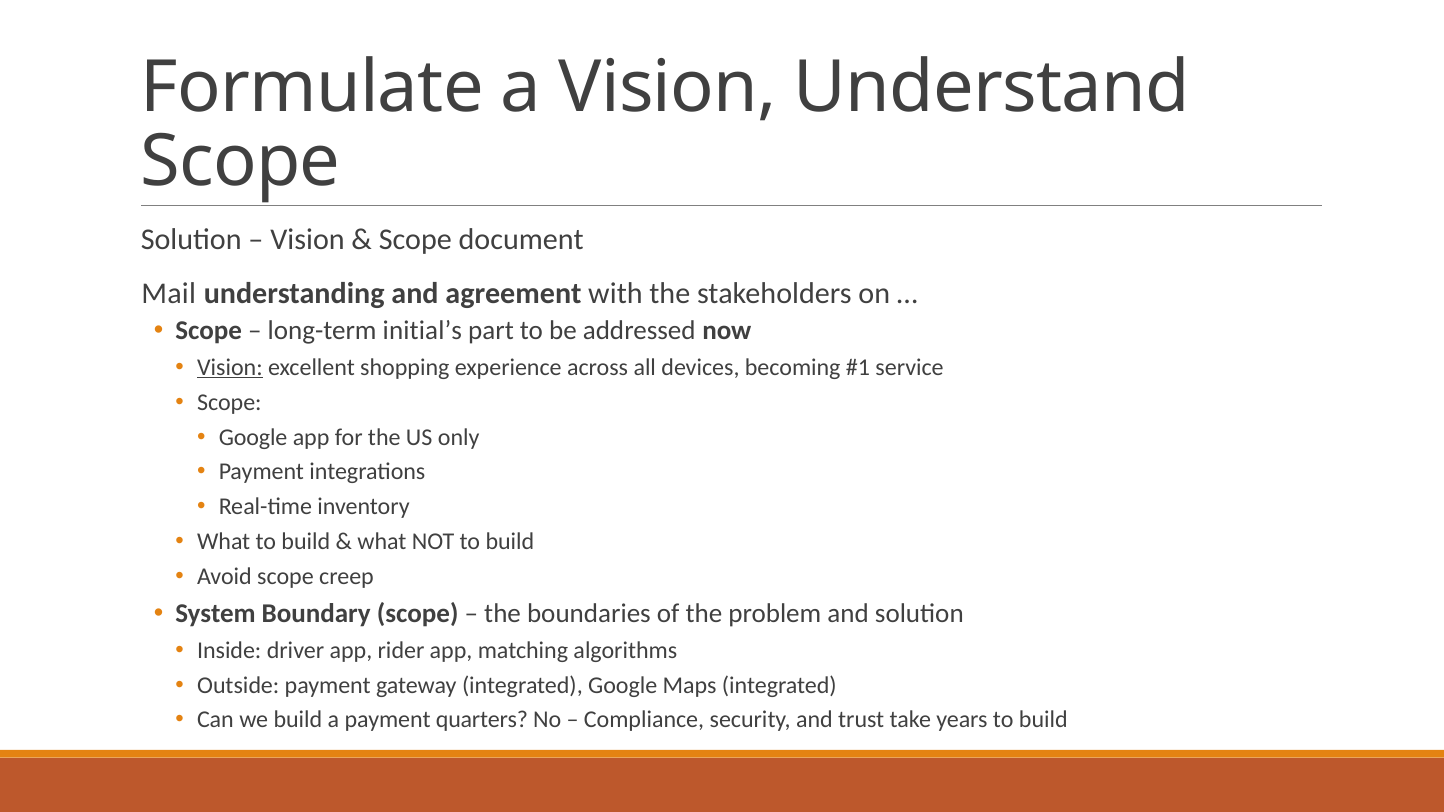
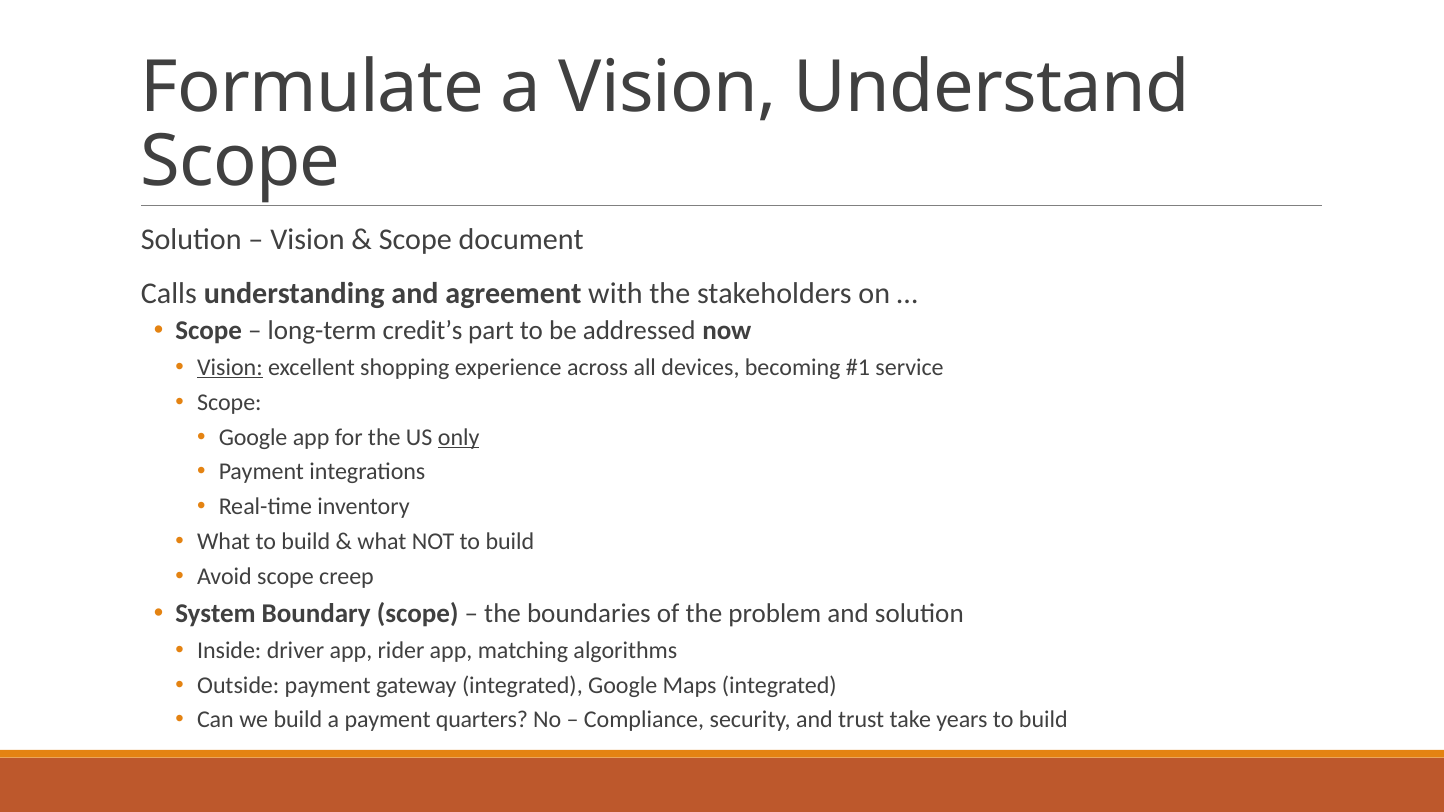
Mail: Mail -> Calls
initial’s: initial’s -> credit’s
only underline: none -> present
